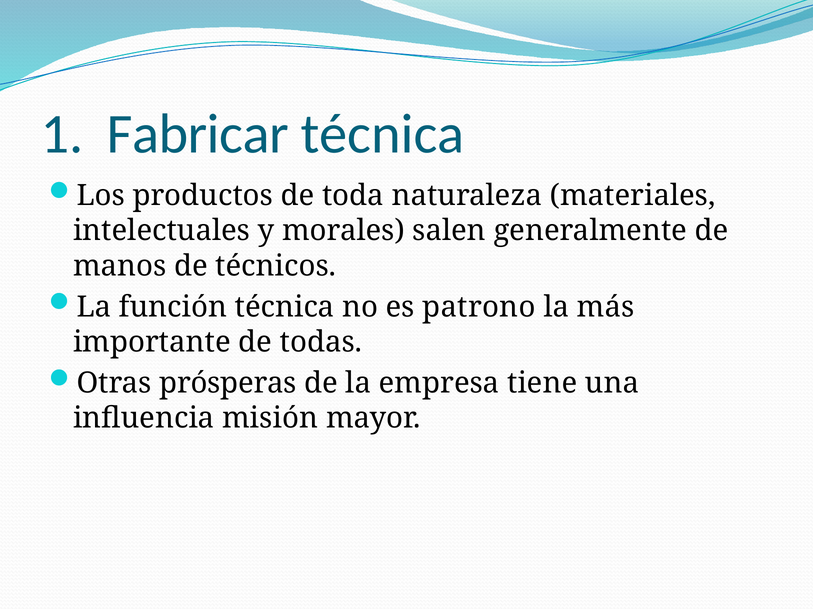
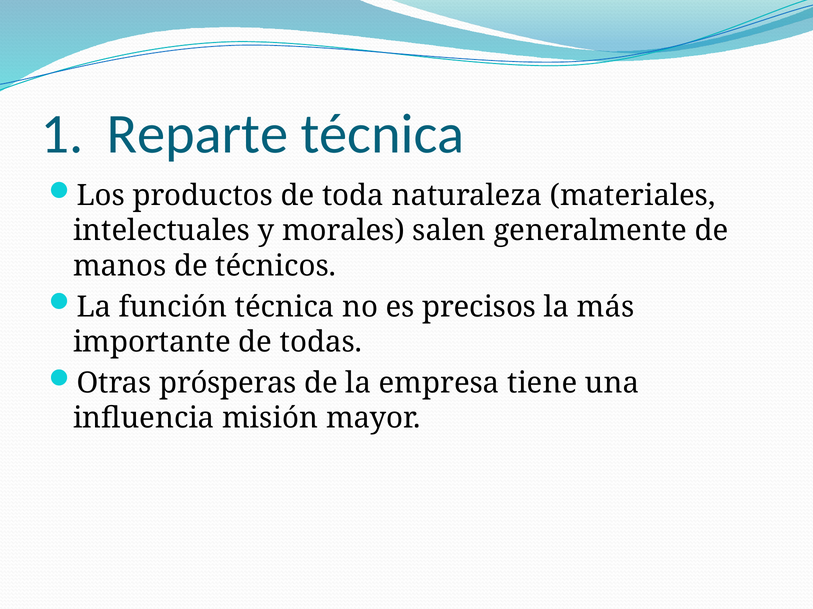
Fabricar: Fabricar -> Reparte
patrono: patrono -> precisos
